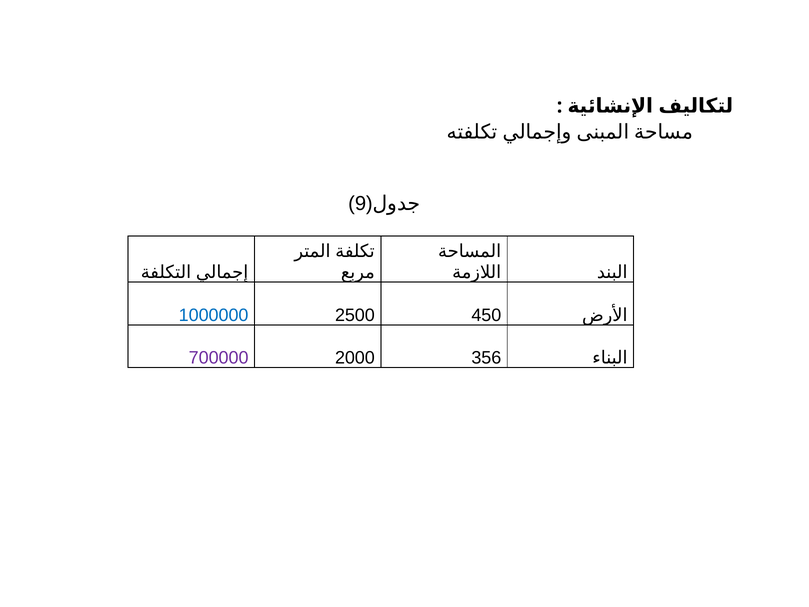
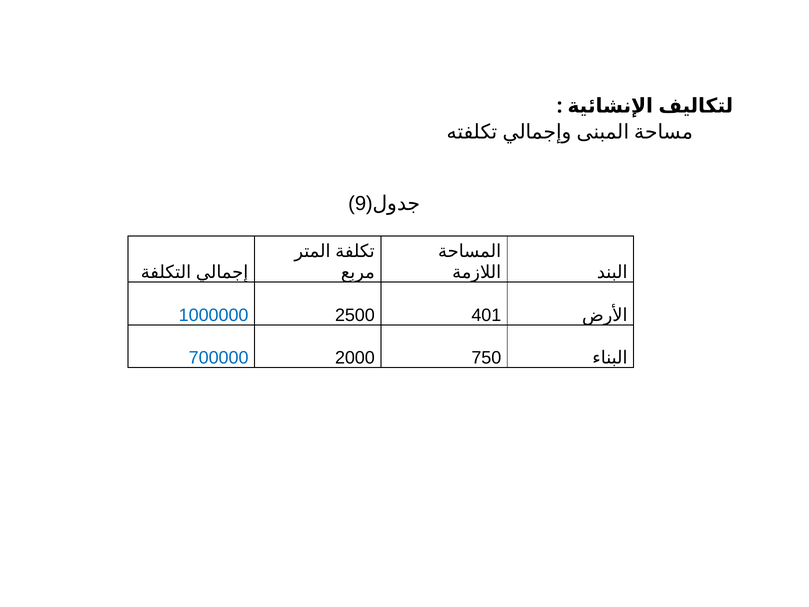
450: 450 -> 401
700000 colour: purple -> blue
356: 356 -> 750
